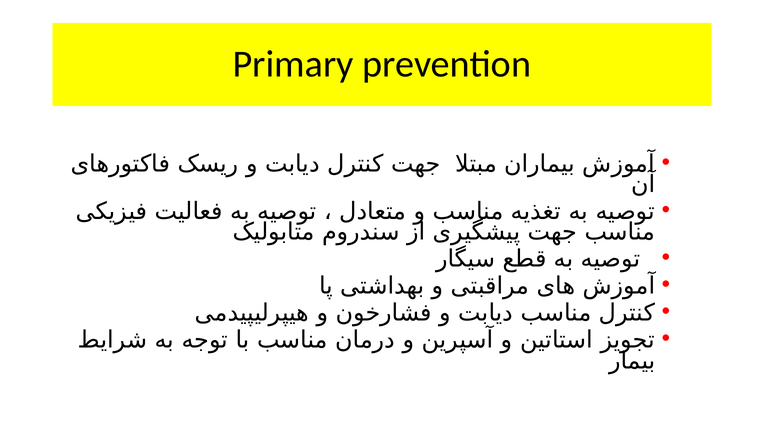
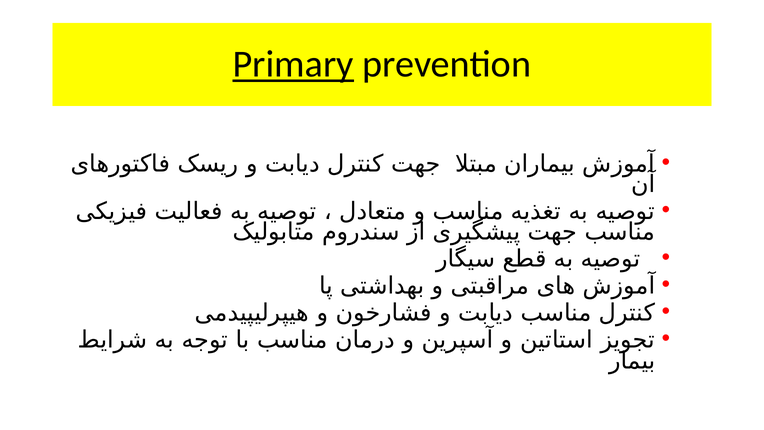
Primary underline: none -> present
